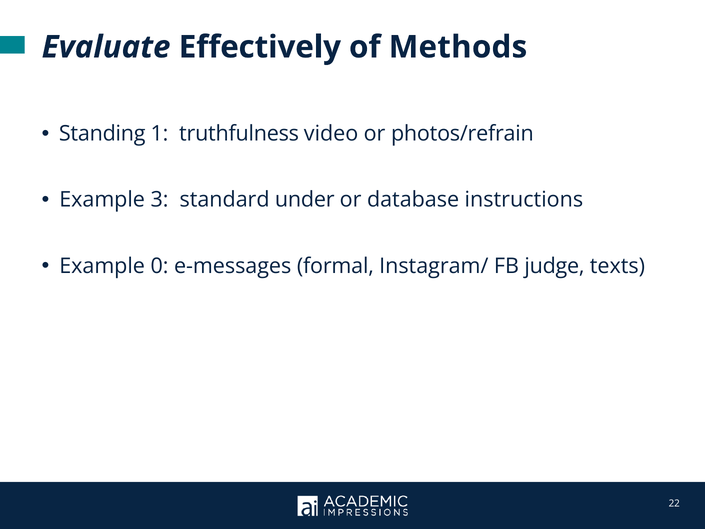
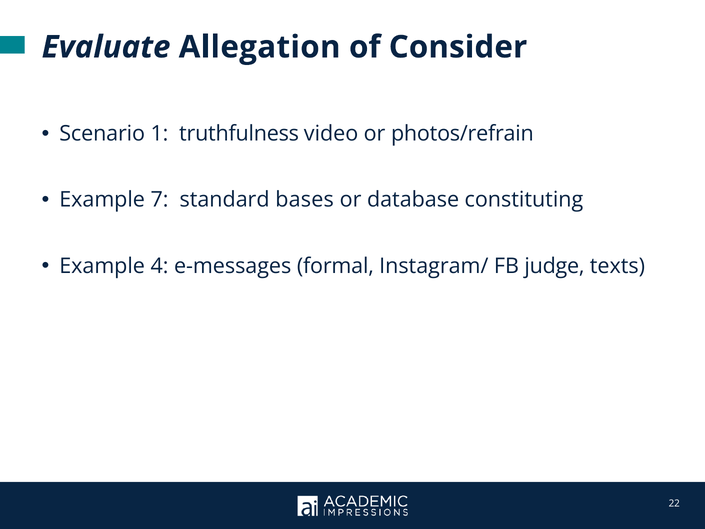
Effectively: Effectively -> Allegation
Methods: Methods -> Consider
Standing: Standing -> Scenario
3: 3 -> 7
under: under -> bases
instructions: instructions -> constituting
0: 0 -> 4
